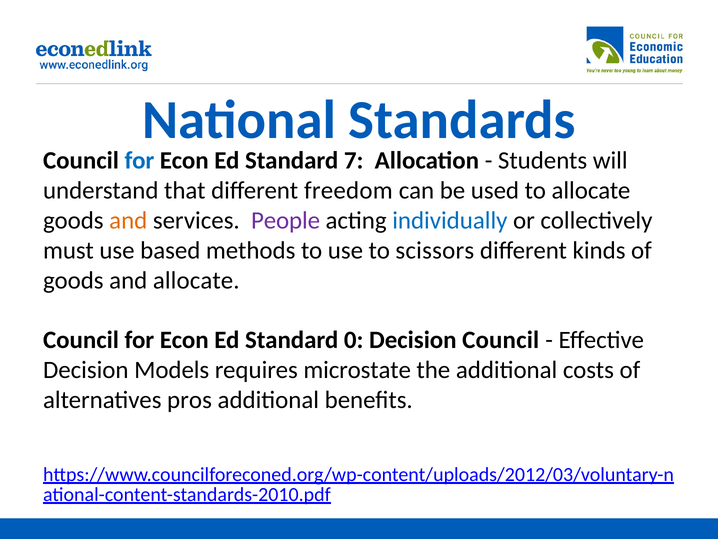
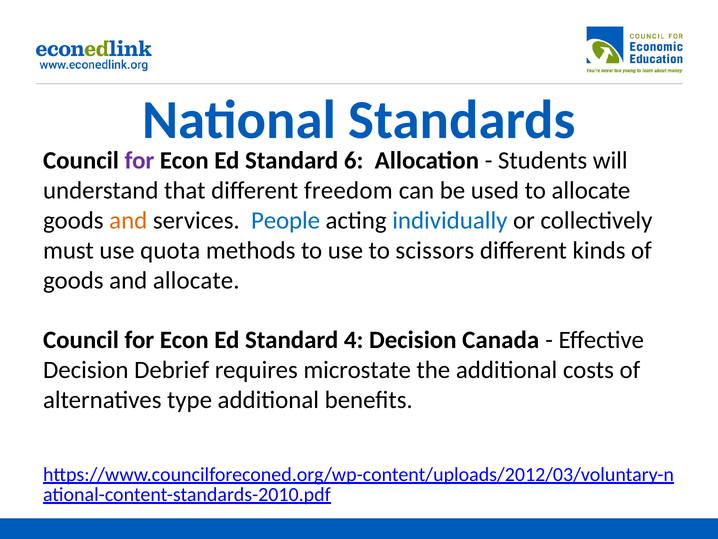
for at (139, 160) colour: blue -> purple
7: 7 -> 6
People colour: purple -> blue
based: based -> quota
0: 0 -> 4
Decision Council: Council -> Canada
Models: Models -> Debrief
pros: pros -> type
